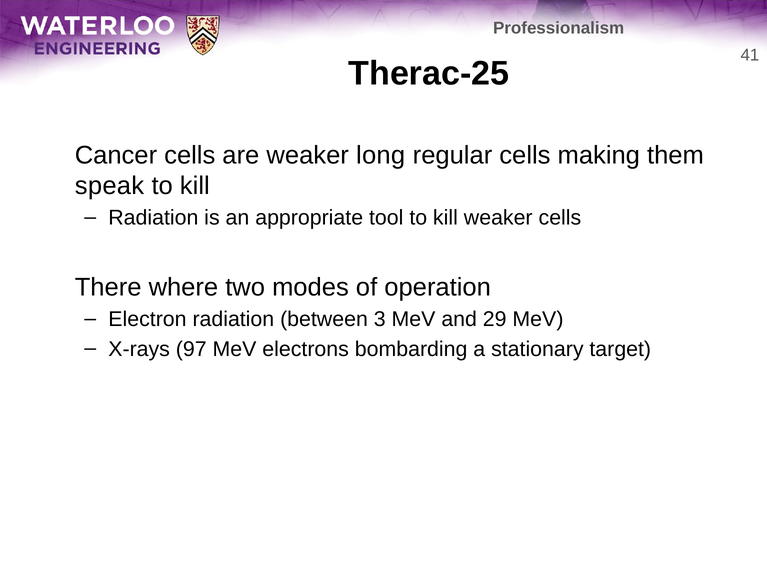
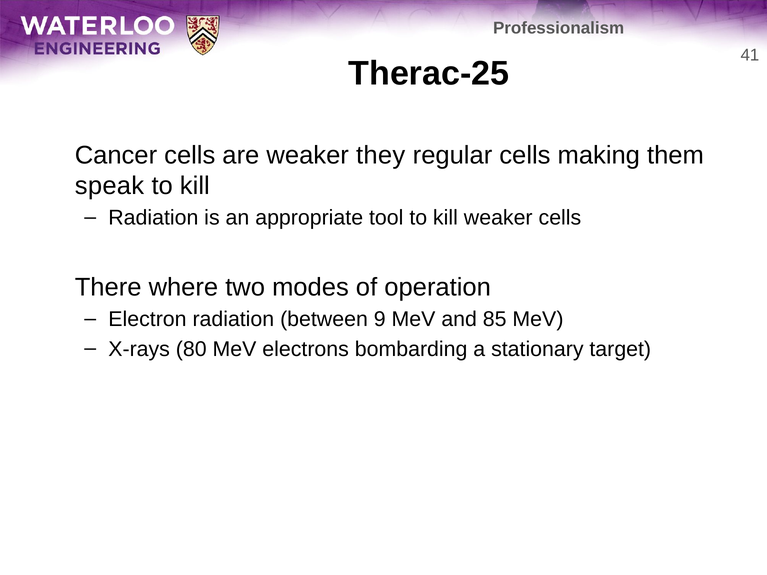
long: long -> they
3: 3 -> 9
29: 29 -> 85
97: 97 -> 80
